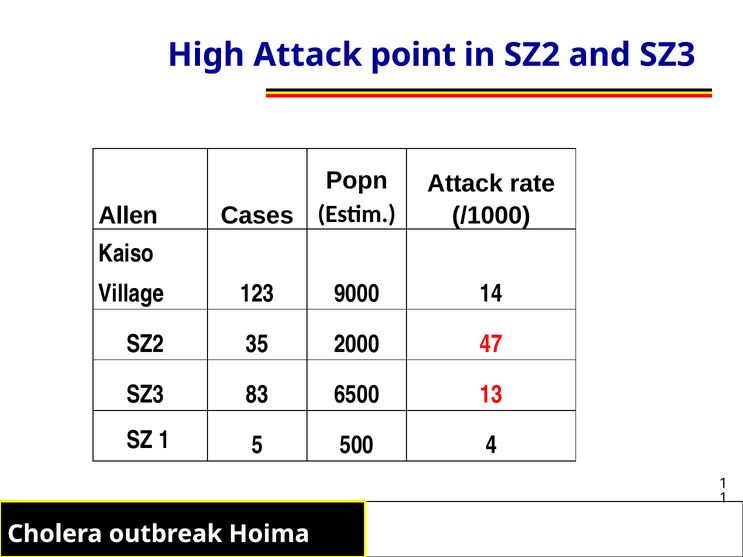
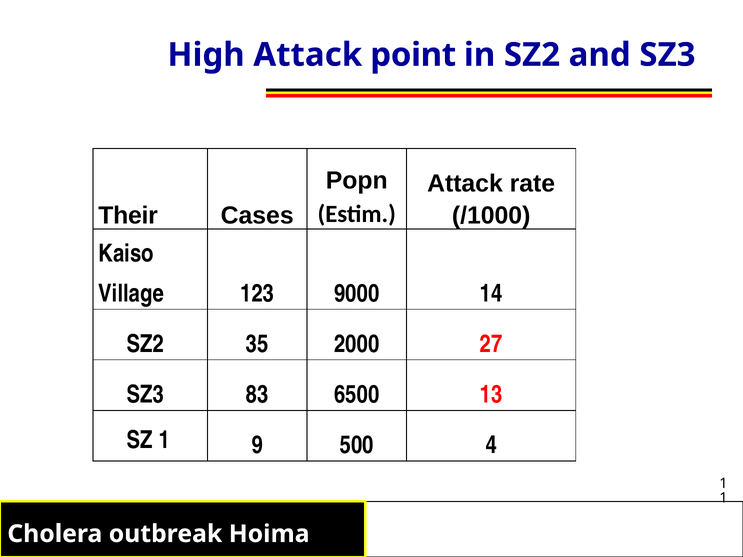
Allen: Allen -> Their
47: 47 -> 27
5: 5 -> 9
